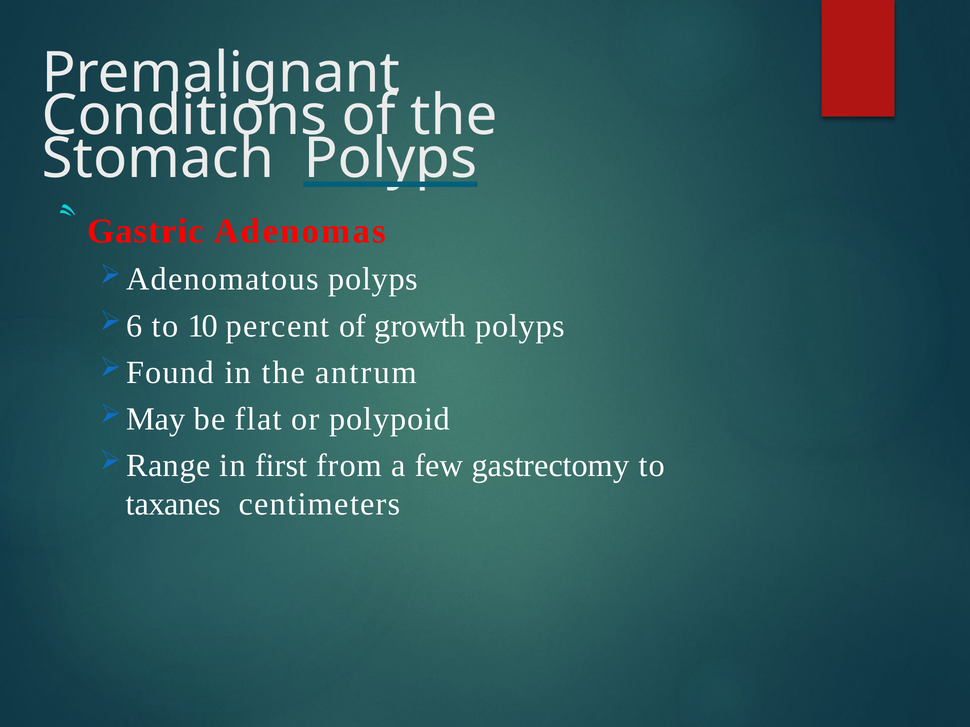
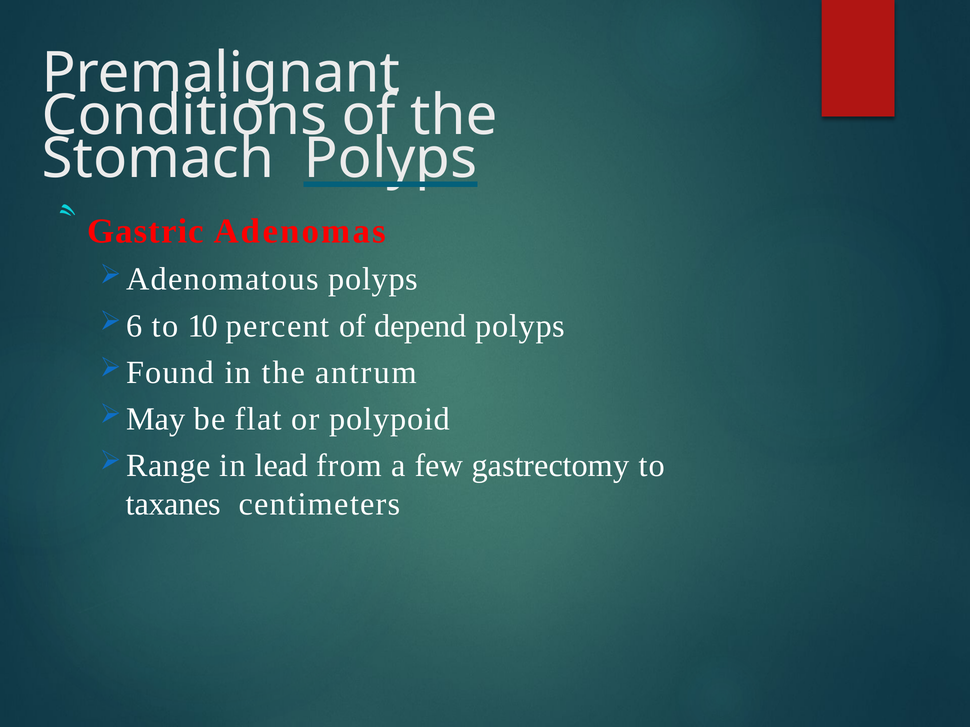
growth: growth -> depend
first: first -> lead
